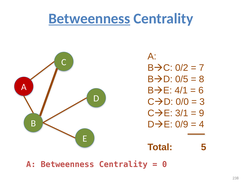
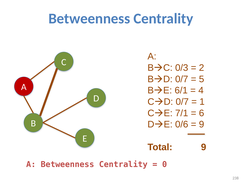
Betweenness at (89, 19) underline: present -> none
0/2: 0/2 -> 0/3
7: 7 -> 2
0/5 at (182, 79): 0/5 -> 0/7
8: 8 -> 5
4/1: 4/1 -> 6/1
6: 6 -> 4
0/0 at (182, 102): 0/0 -> 0/7
3: 3 -> 1
3/1: 3/1 -> 7/1
9: 9 -> 6
0/9: 0/9 -> 0/6
4 at (202, 124): 4 -> 9
Total 5: 5 -> 9
